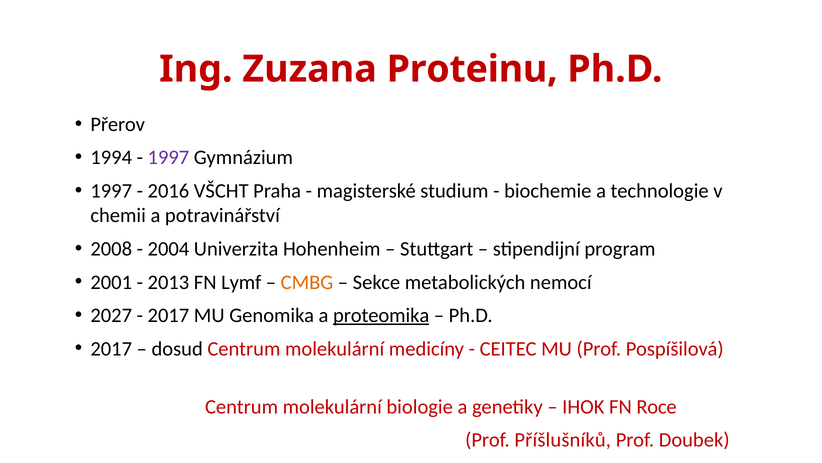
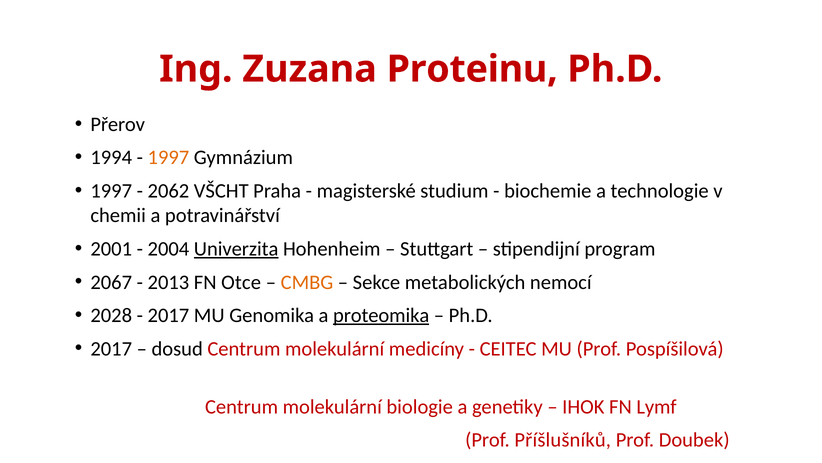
1997 at (168, 157) colour: purple -> orange
2016: 2016 -> 2062
2008: 2008 -> 2001
Univerzita underline: none -> present
2001: 2001 -> 2067
Lymf: Lymf -> Otce
2027: 2027 -> 2028
Roce: Roce -> Lymf
